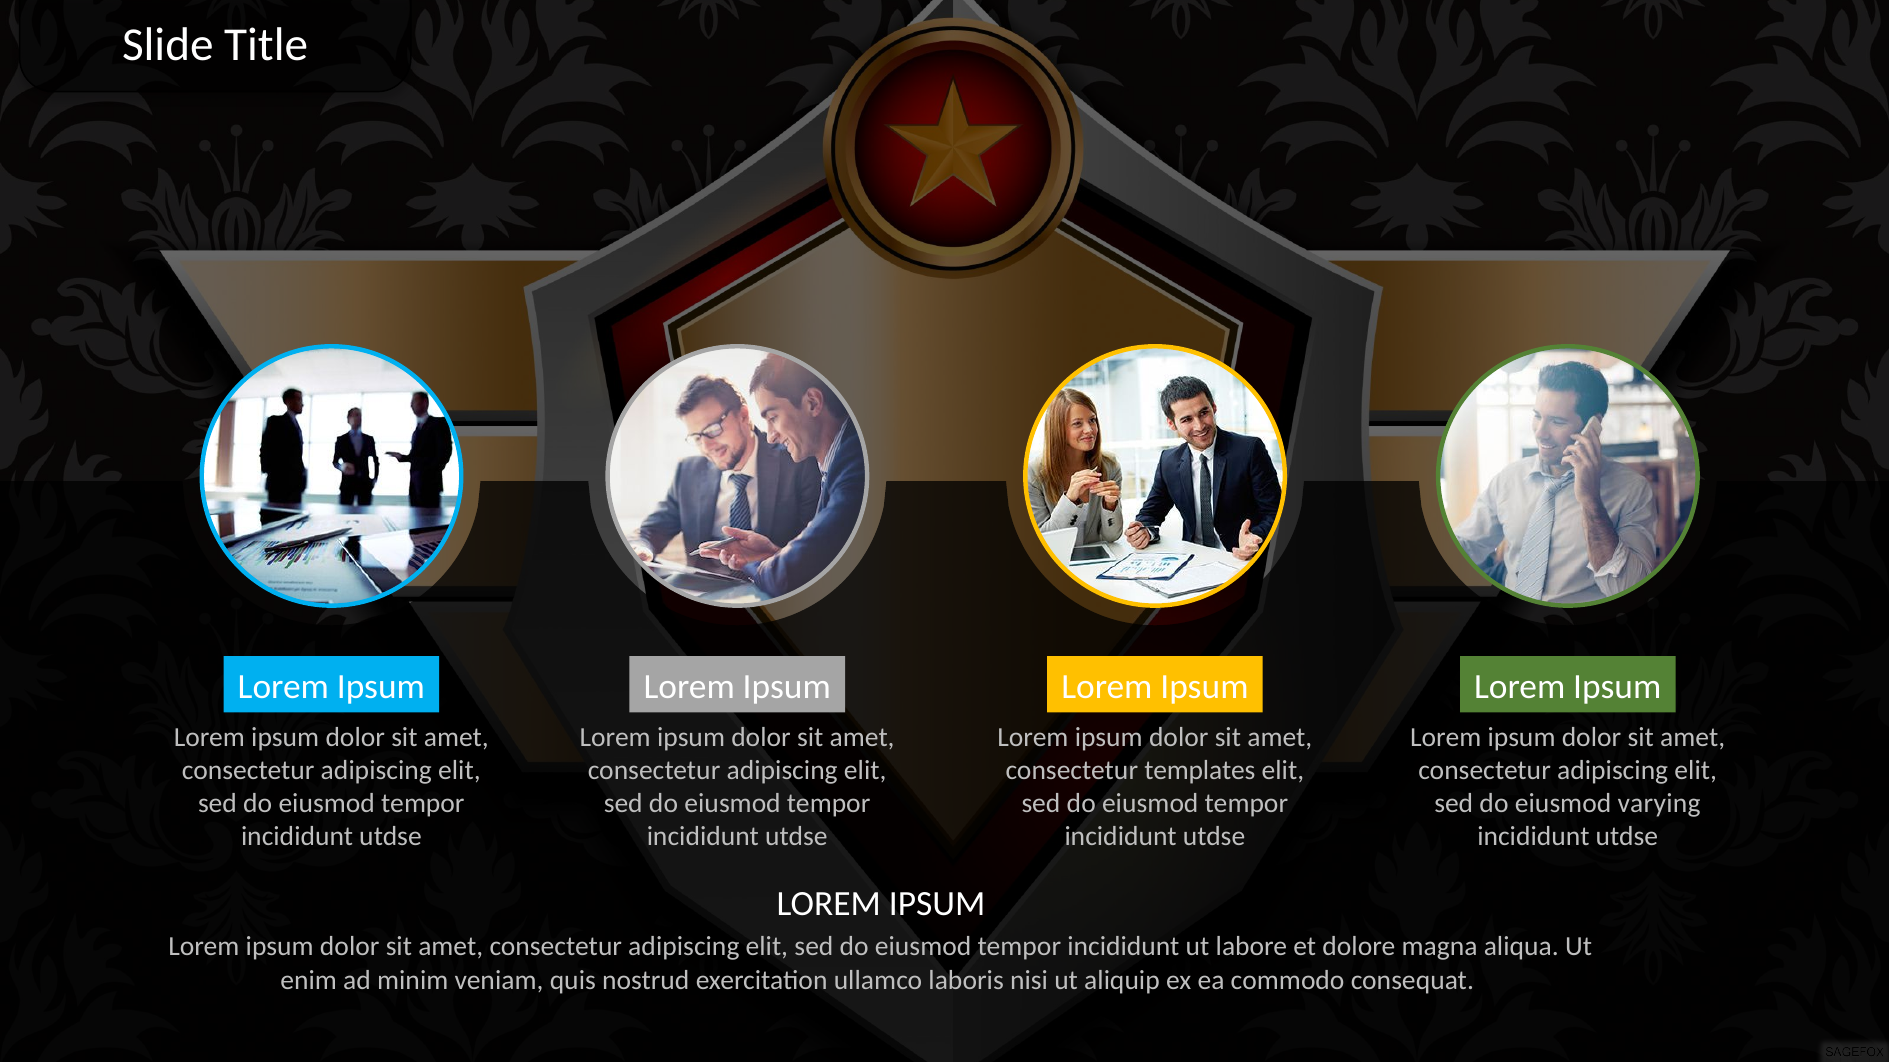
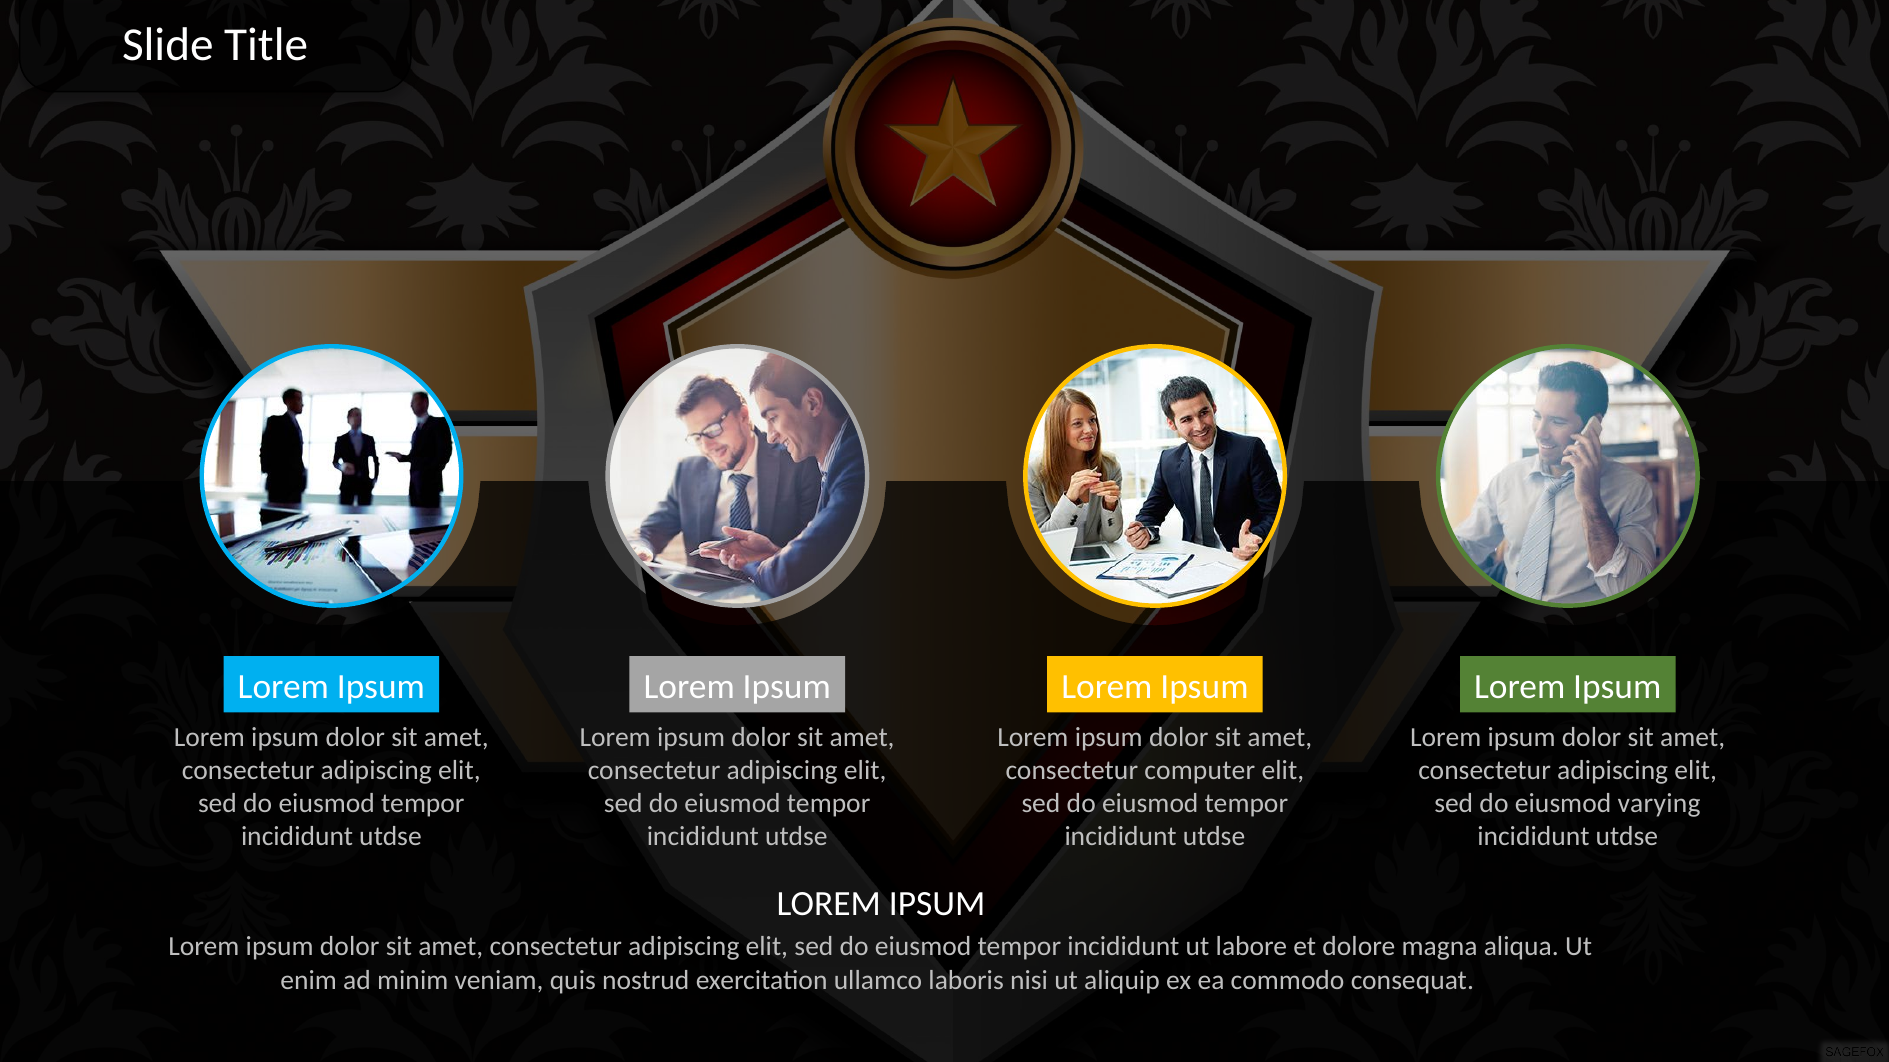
templates: templates -> computer
